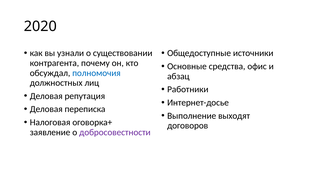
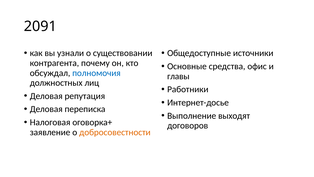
2020: 2020 -> 2091
абзац: абзац -> главы
добросовестности colour: purple -> orange
